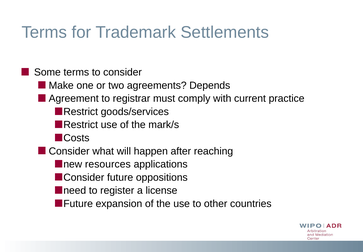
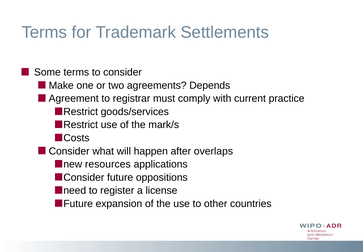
reaching: reaching -> overlaps
